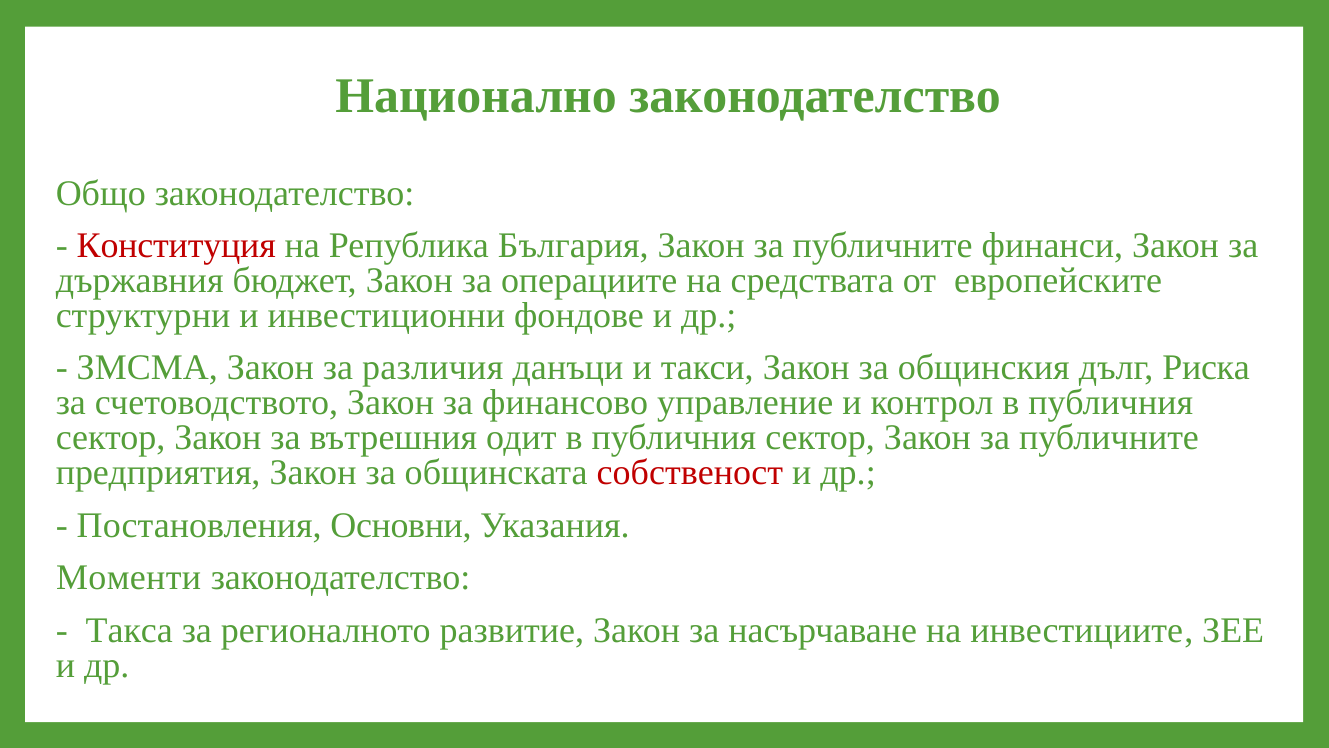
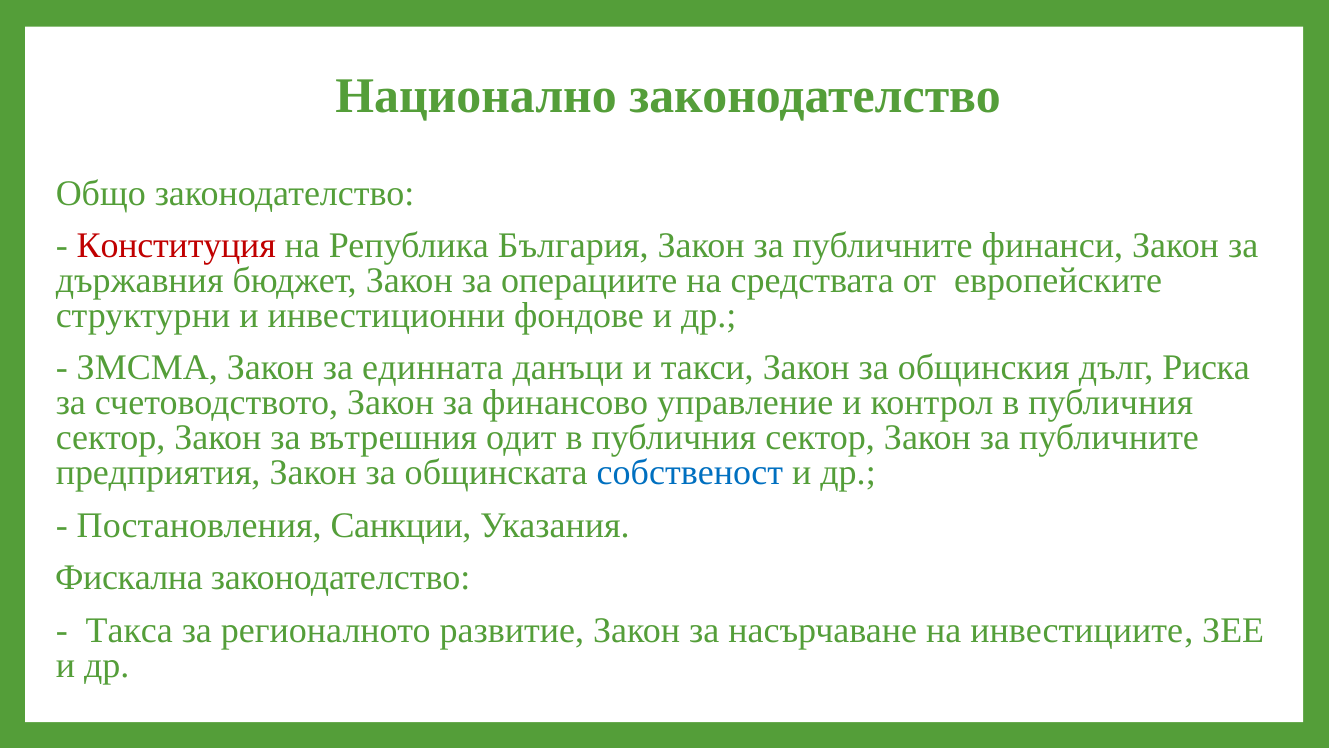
различия: различия -> единната
собственост colour: red -> blue
Основни: Основни -> Санкции
Моменти: Моменти -> Фискална
